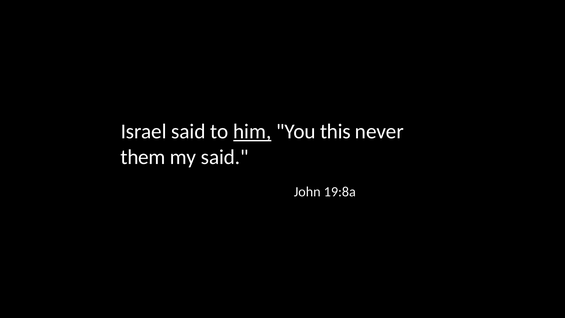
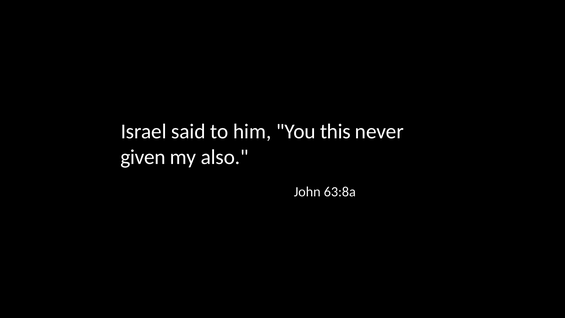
him underline: present -> none
them: them -> given
my said: said -> also
19:8a: 19:8a -> 63:8a
